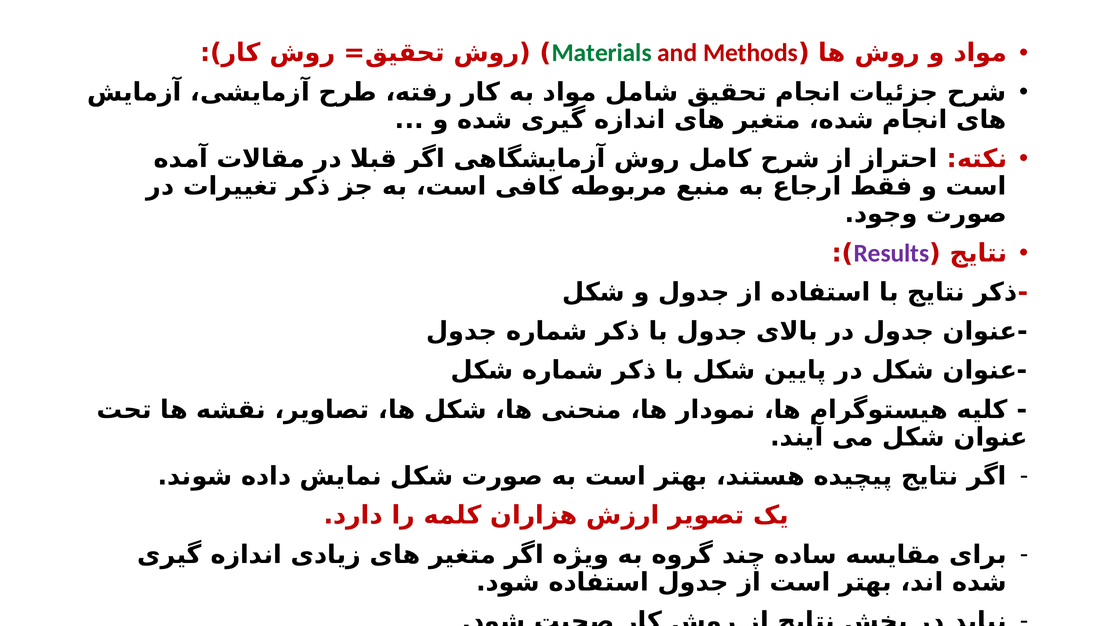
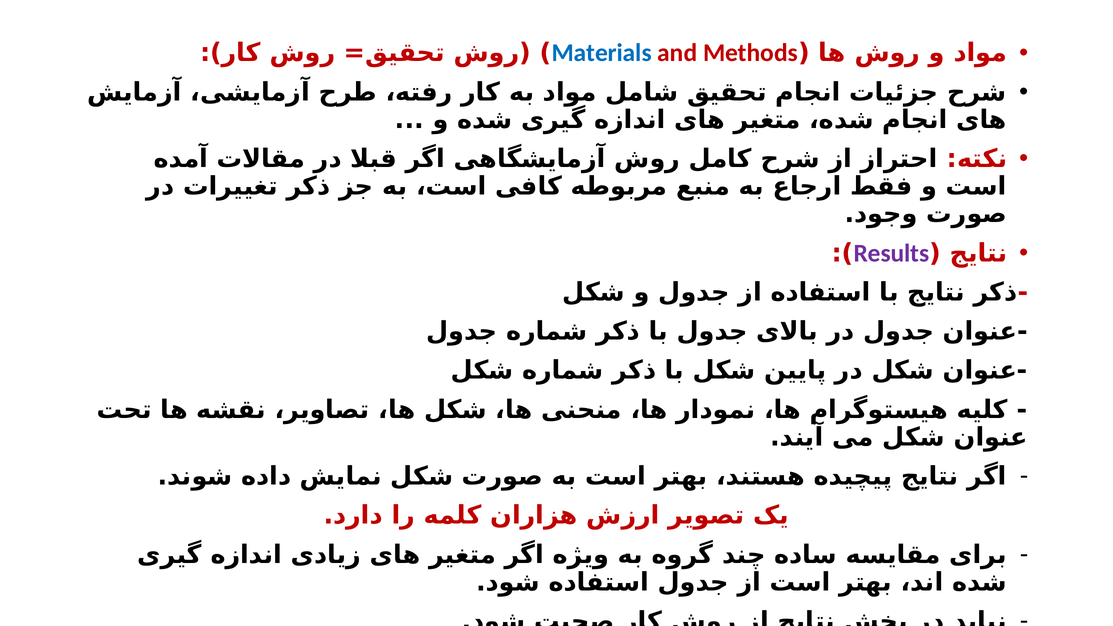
Materials colour: green -> blue
